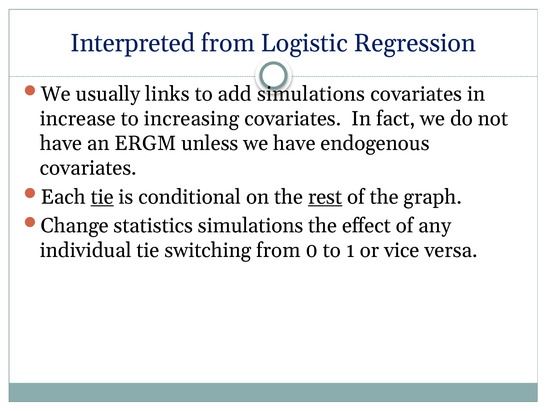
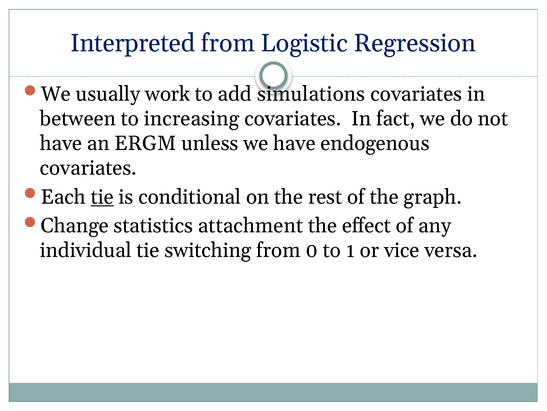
links: links -> work
increase: increase -> between
rest underline: present -> none
statistics simulations: simulations -> attachment
